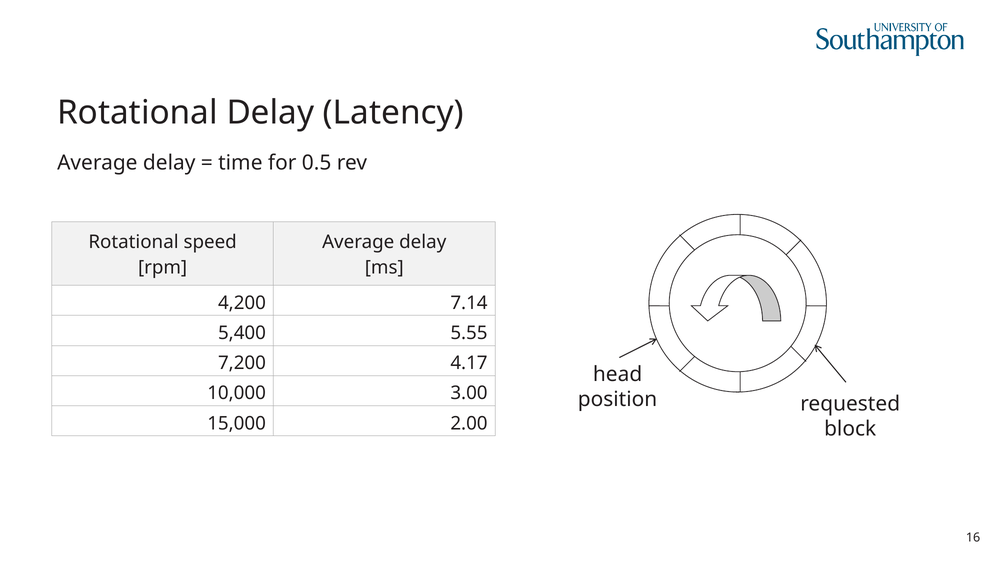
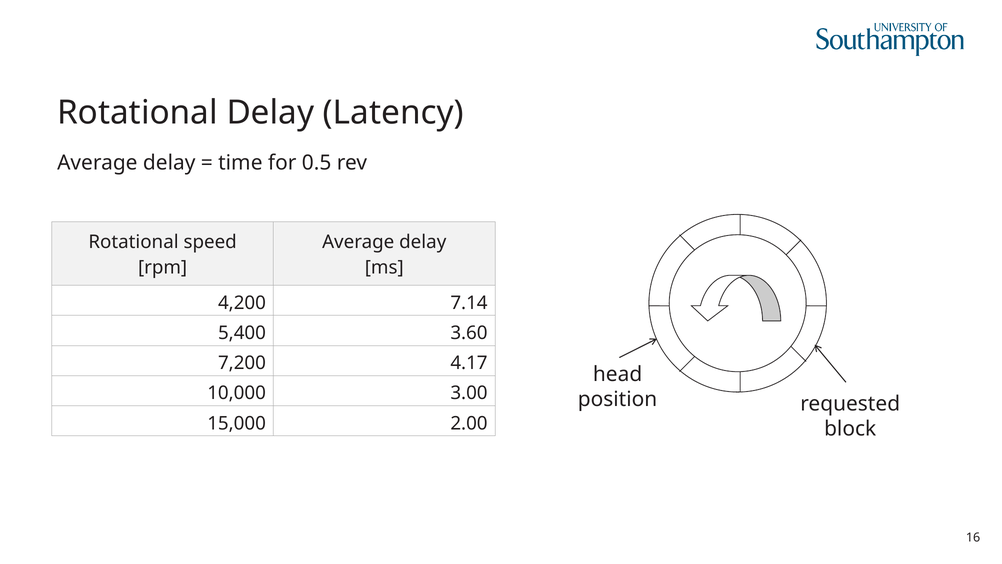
5.55: 5.55 -> 3.60
